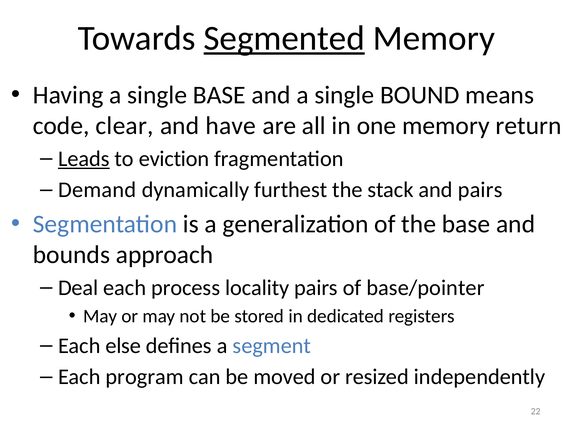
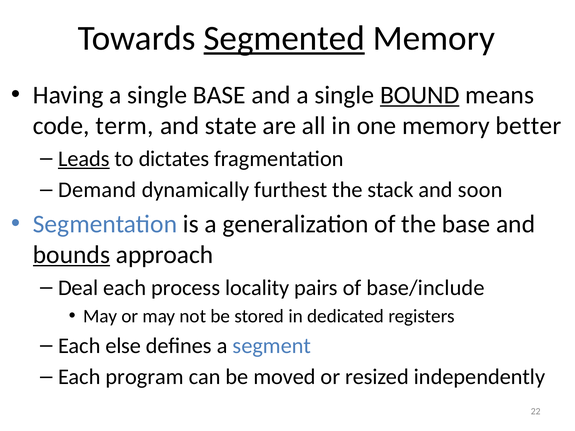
BOUND underline: none -> present
clear: clear -> term
have: have -> state
return: return -> better
eviction: eviction -> dictates
and pairs: pairs -> soon
bounds underline: none -> present
base/pointer: base/pointer -> base/include
